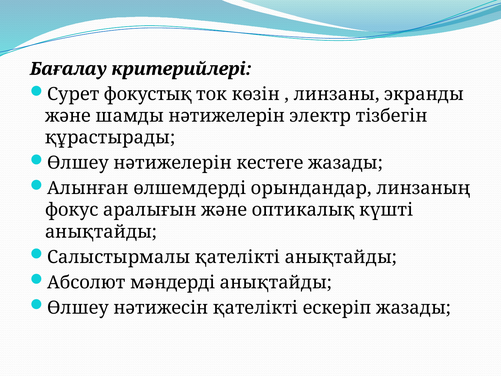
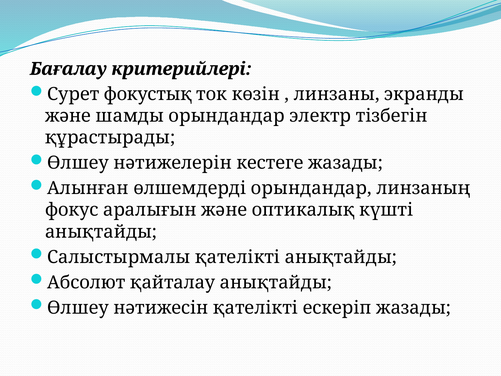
шамды нәтижелерін: нәтижелерін -> орындандар
мәндерді: мәндерді -> қайталау
